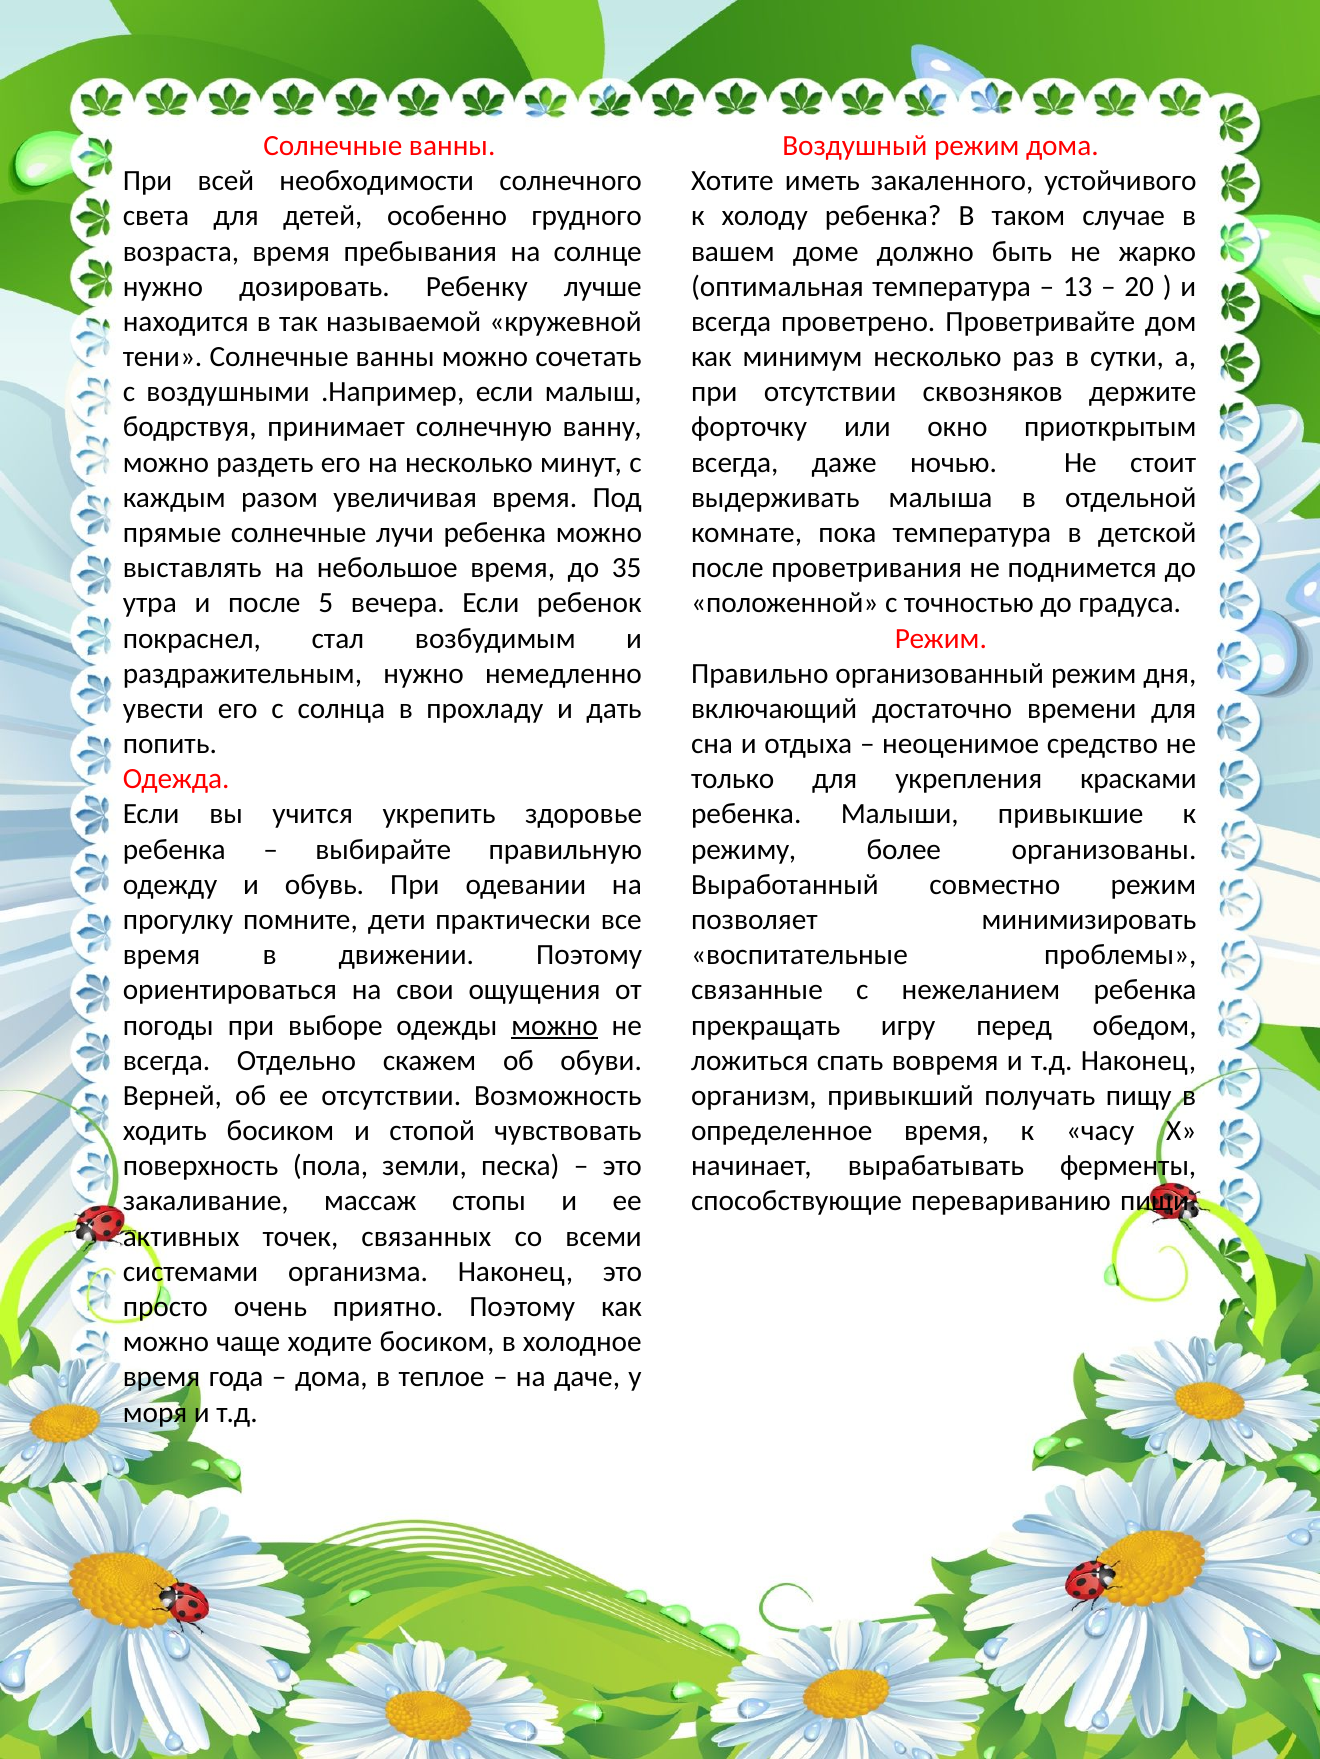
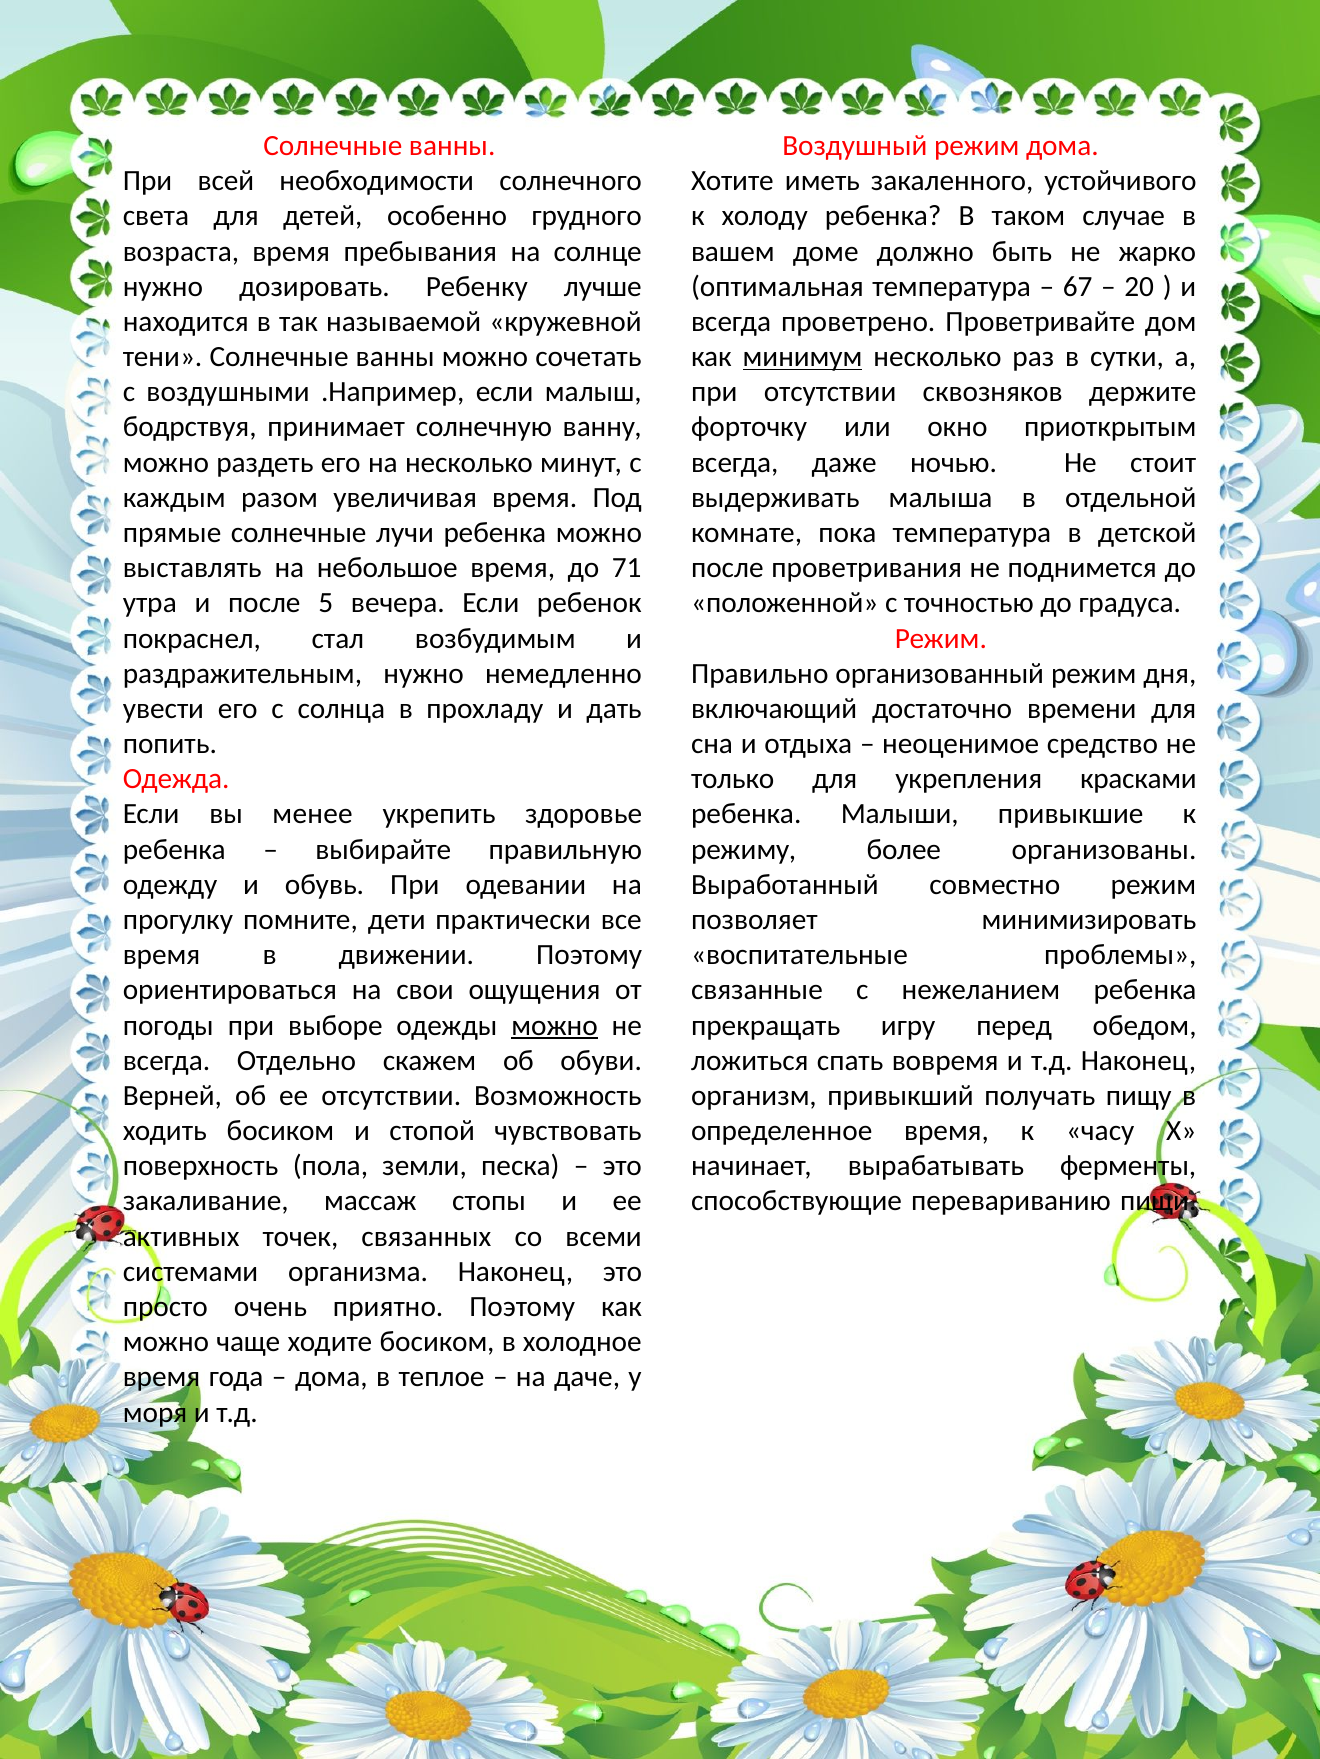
13: 13 -> 67
минимум underline: none -> present
35: 35 -> 71
учится: учится -> менее
